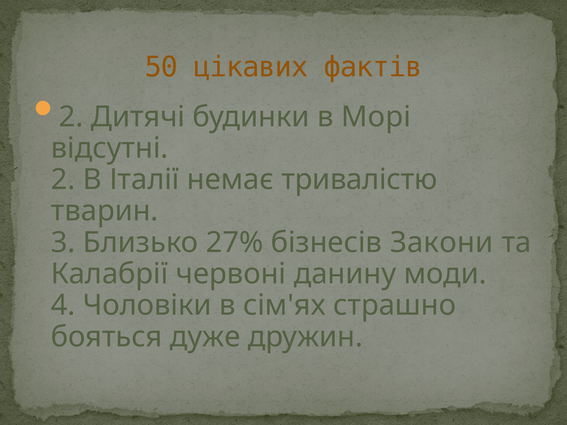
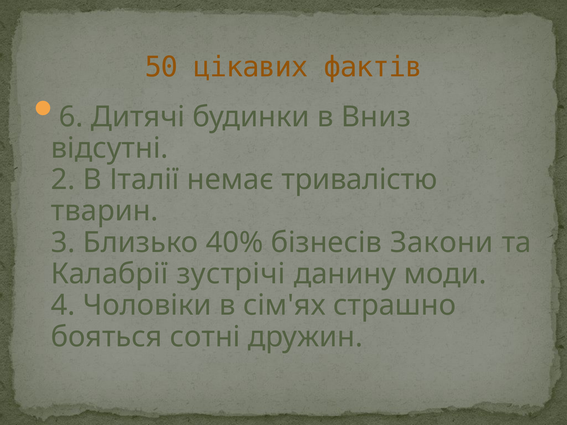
2 at (71, 117): 2 -> 6
Морі: Морі -> Вниз
27%: 27% -> 40%
червоні: червоні -> зустрічі
дуже: дуже -> сотні
